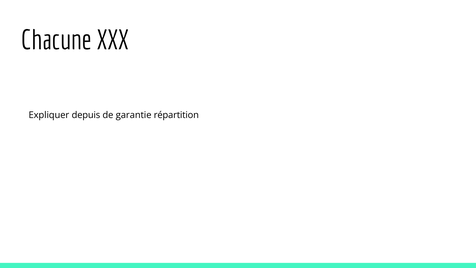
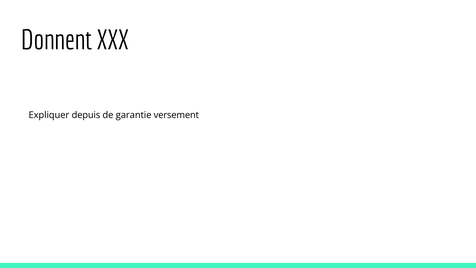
Chacune: Chacune -> Donnent
répartition: répartition -> versement
